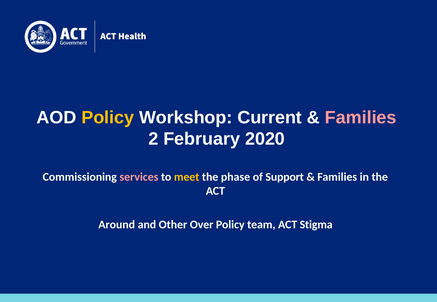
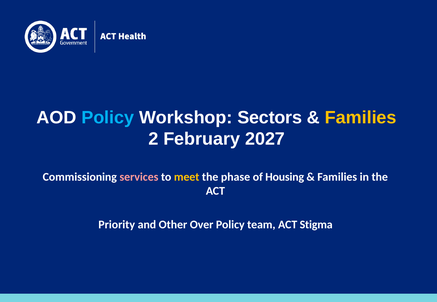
Policy at (108, 118) colour: yellow -> light blue
Current: Current -> Sectors
Families at (361, 118) colour: pink -> yellow
2020: 2020 -> 2027
Support: Support -> Housing
Around: Around -> Priority
